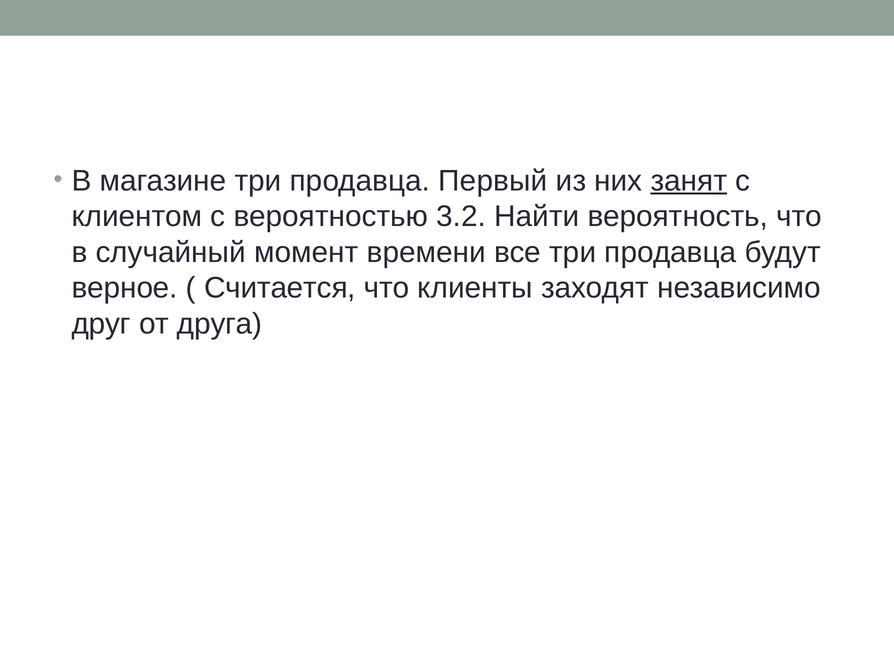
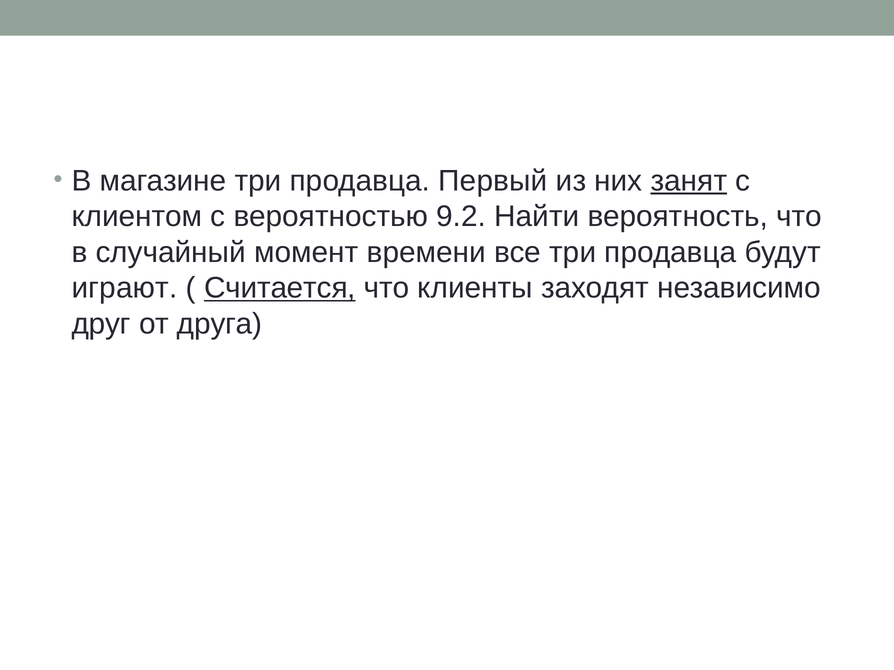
3.2: 3.2 -> 9.2
верное: верное -> играют
Считается underline: none -> present
